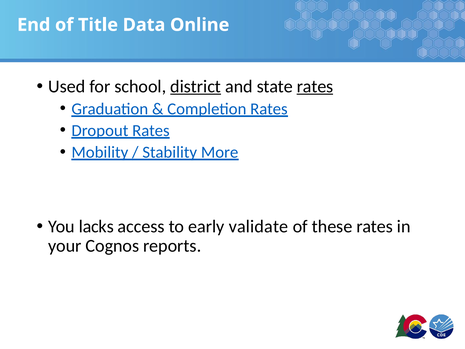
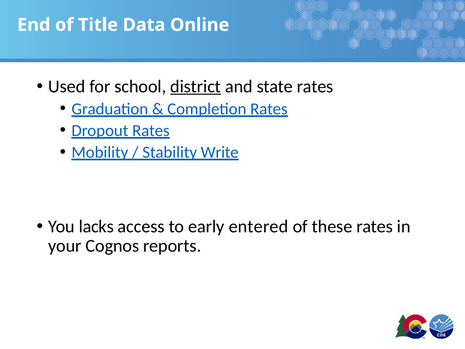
rates at (315, 86) underline: present -> none
More: More -> Write
validate: validate -> entered
